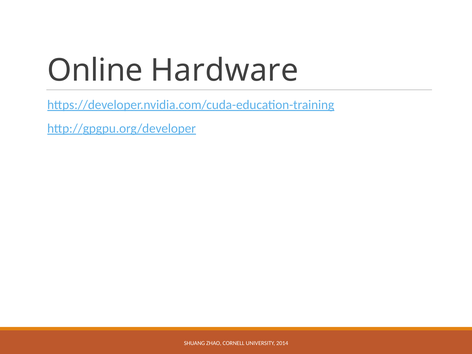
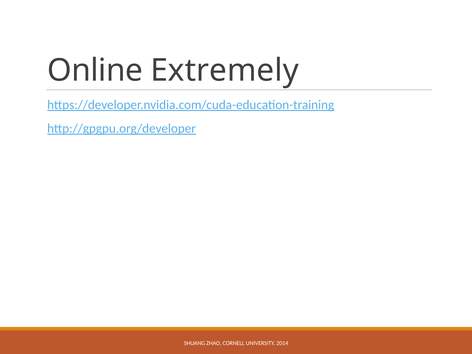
Hardware: Hardware -> Extremely
